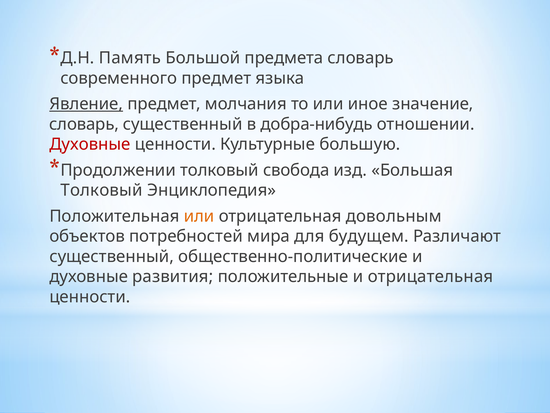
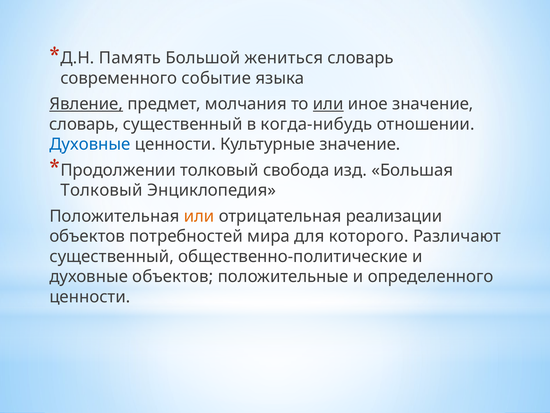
предмета: предмета -> жениться
современного предмет: предмет -> событие
или at (328, 104) underline: none -> present
добра-нибудь: добра-нибудь -> когда-нибудь
Духовные at (90, 144) colour: red -> blue
Культурные большую: большую -> значение
довольным: довольным -> реализации
будущем: будущем -> которого
духовные развития: развития -> объектов
и отрицательная: отрицательная -> определенного
